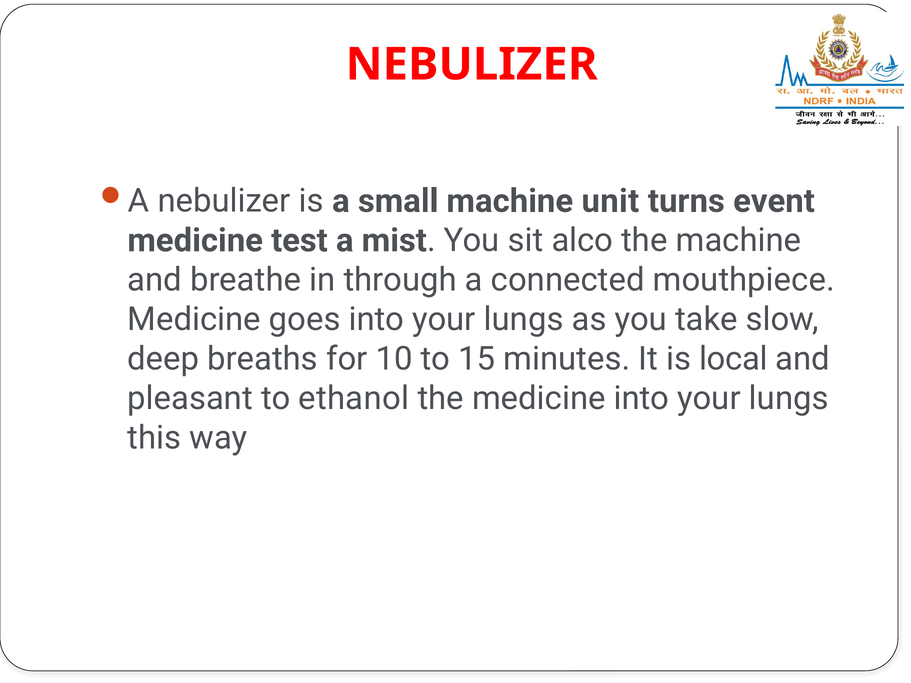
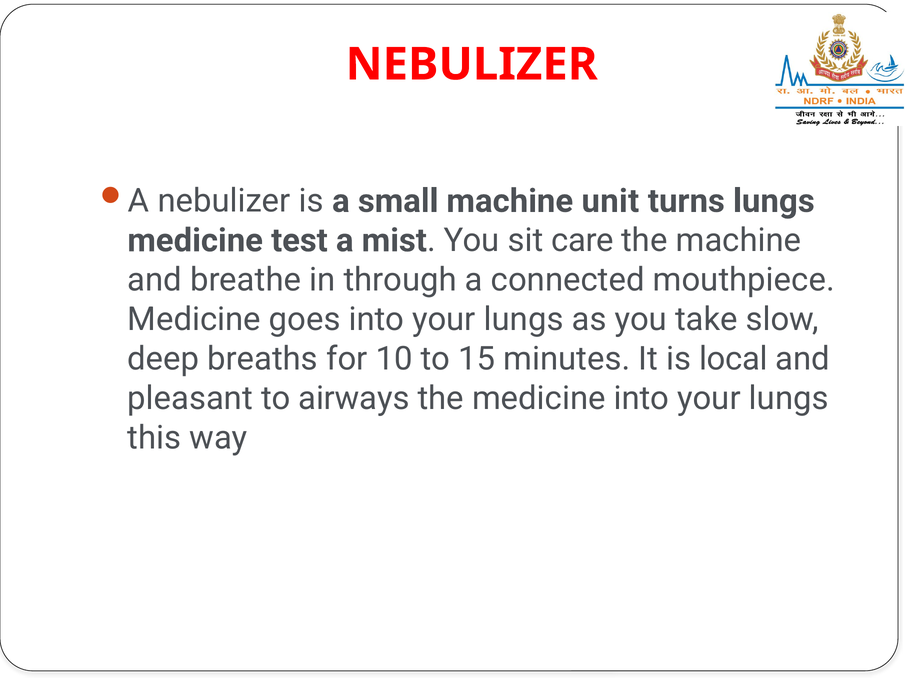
turns event: event -> lungs
alco: alco -> care
ethanol: ethanol -> airways
